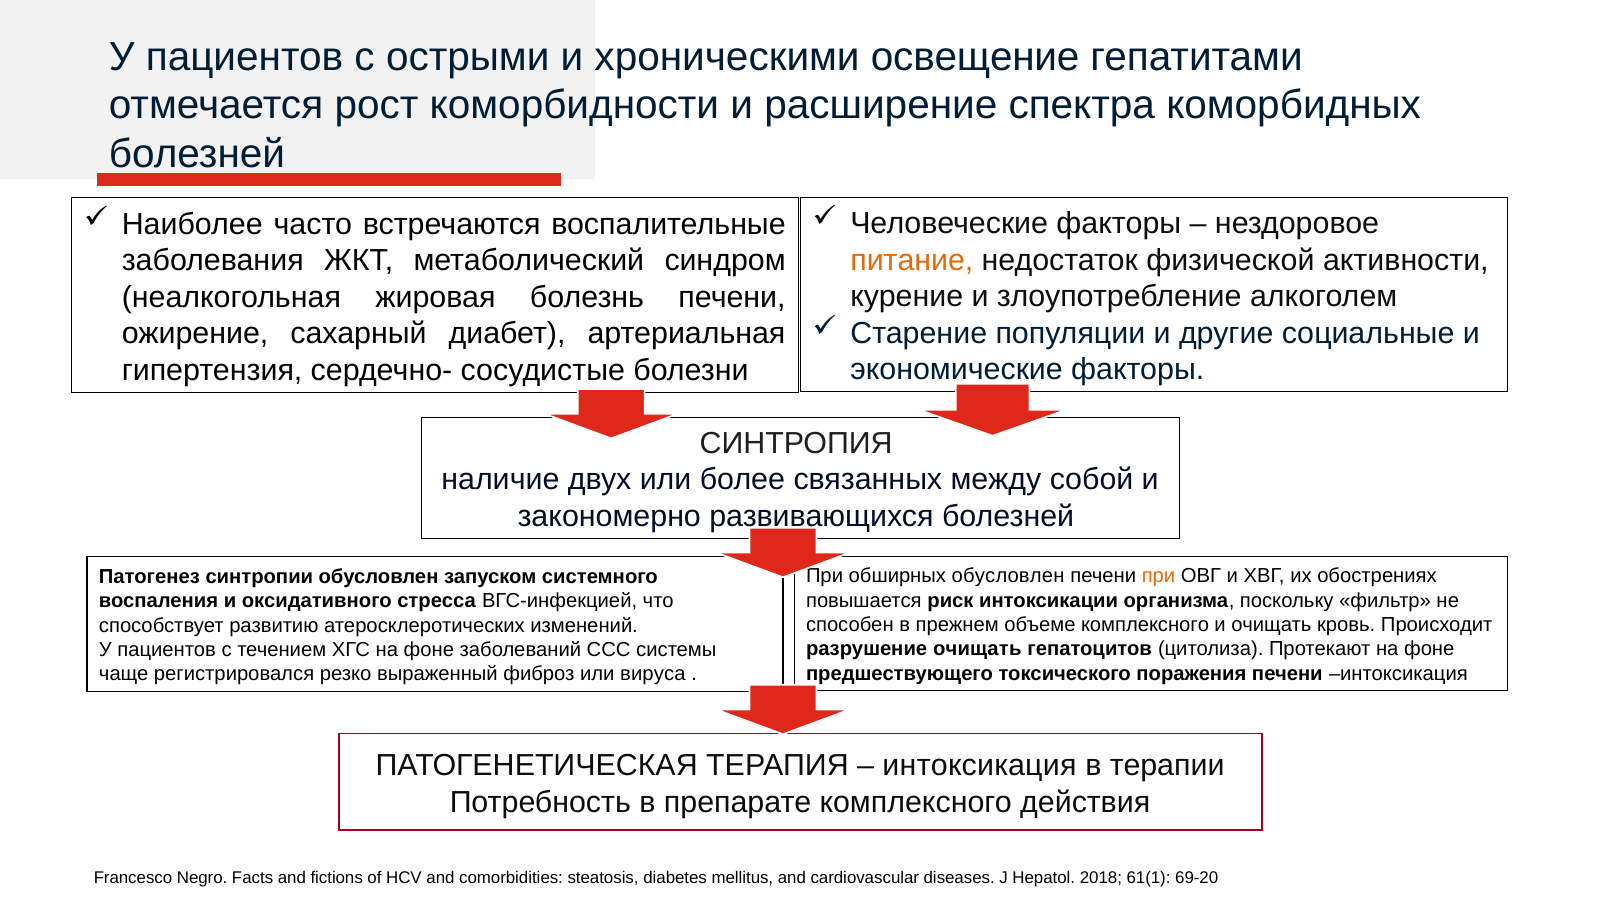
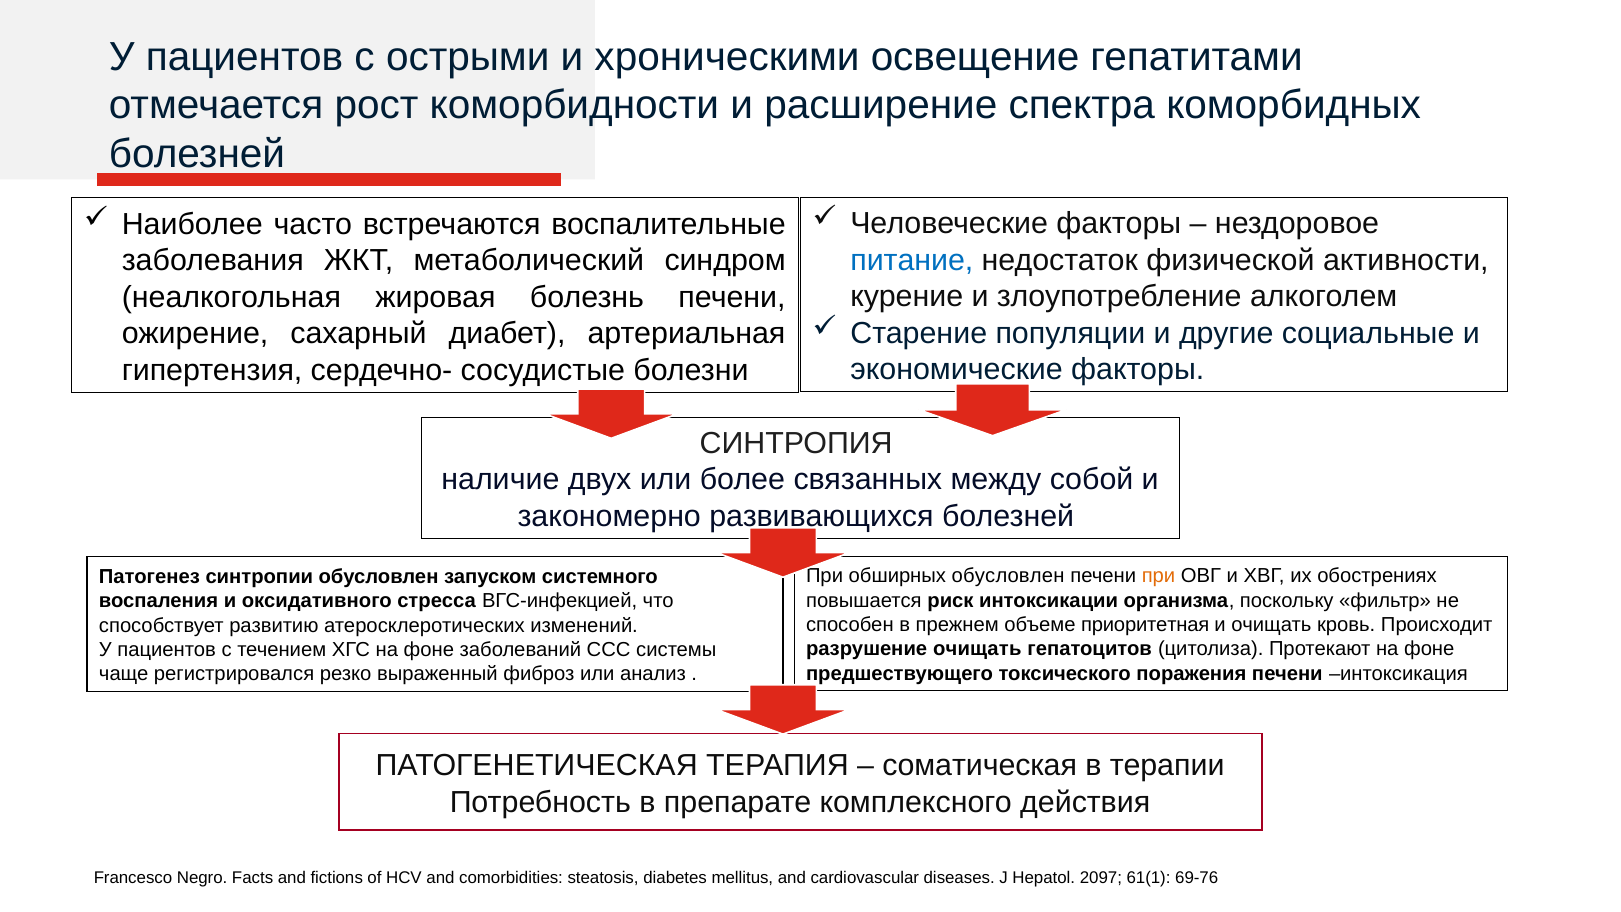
питание colour: orange -> blue
объеме комплексного: комплексного -> приоритетная
вируса: вируса -> анализ
интоксикация at (980, 766): интоксикация -> соматическая
2018: 2018 -> 2097
69-20: 69-20 -> 69-76
